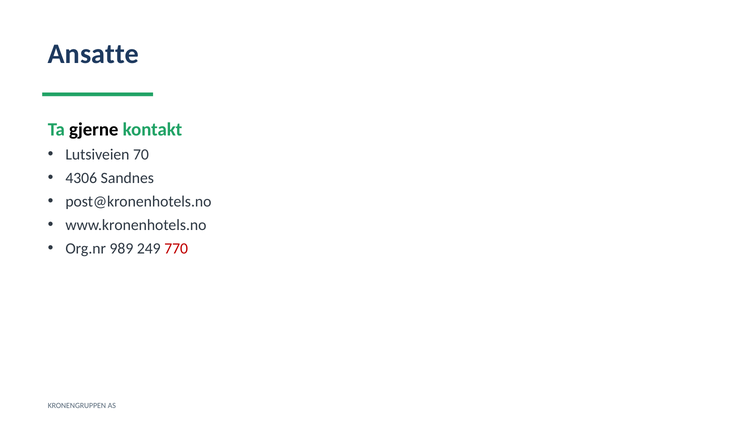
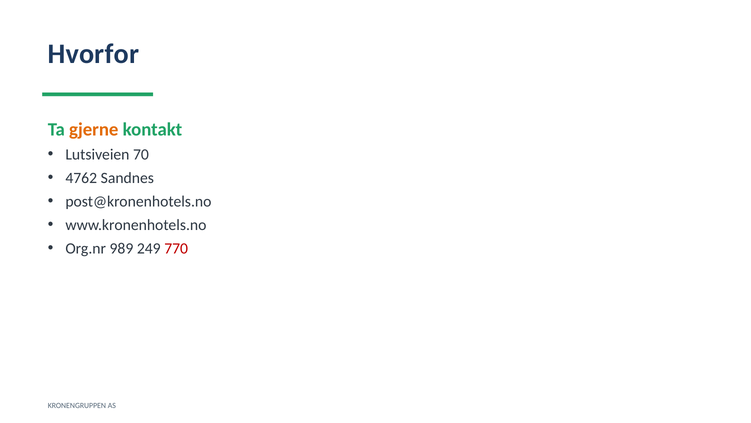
Ansatte: Ansatte -> Hvorfor
gjerne colour: black -> orange
4306: 4306 -> 4762
